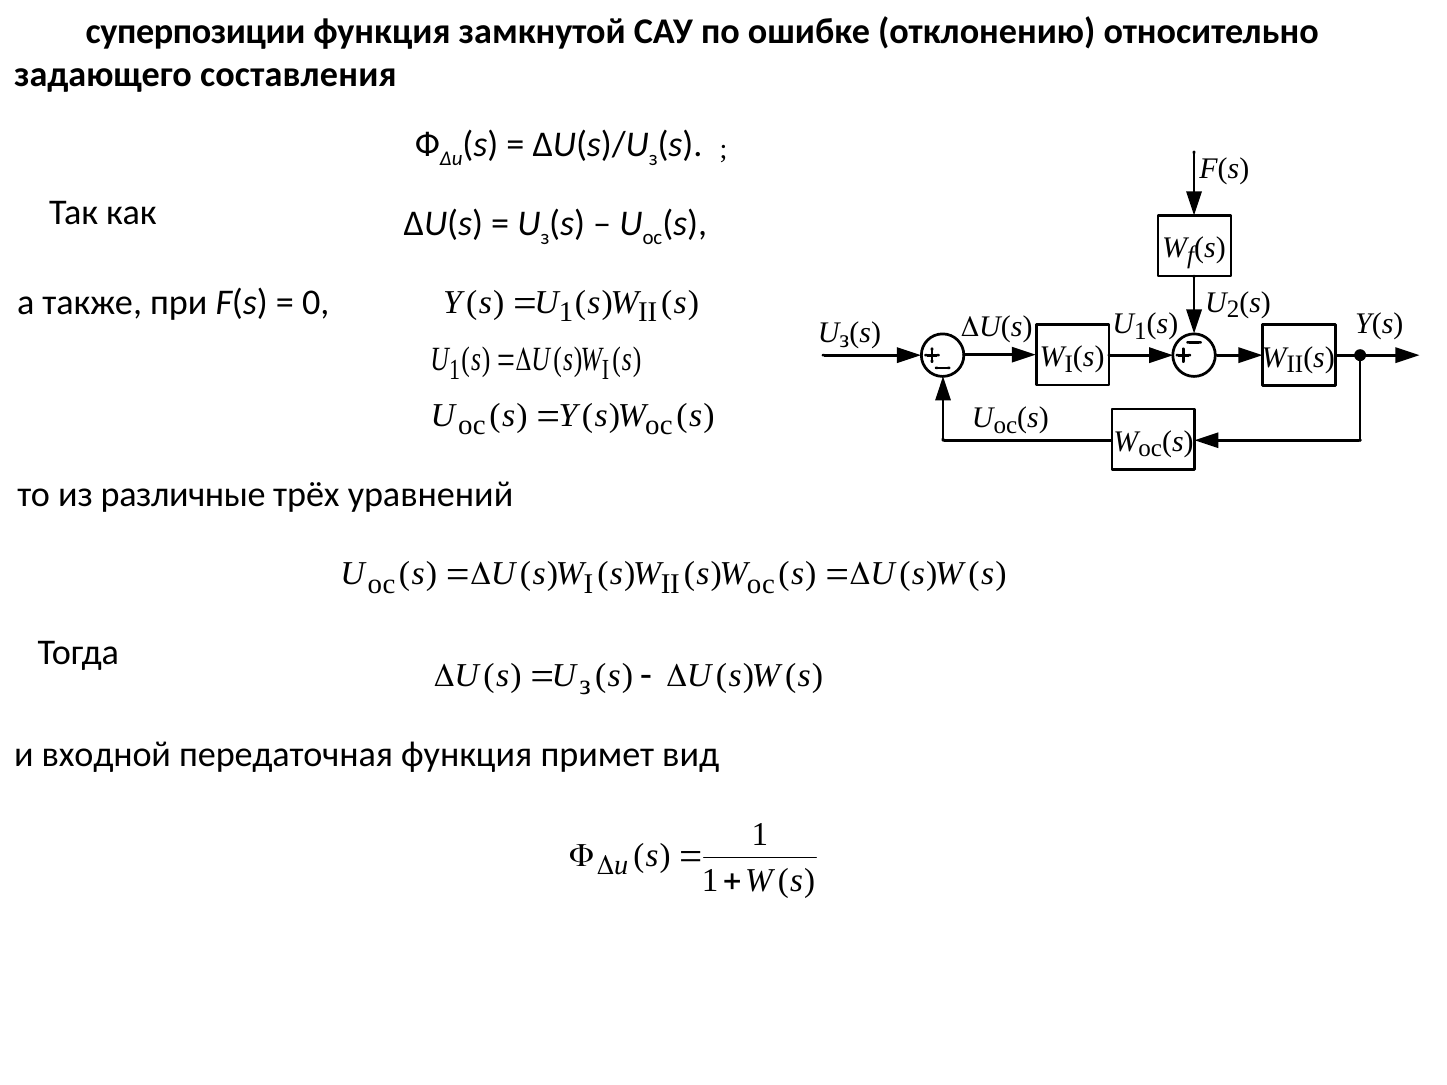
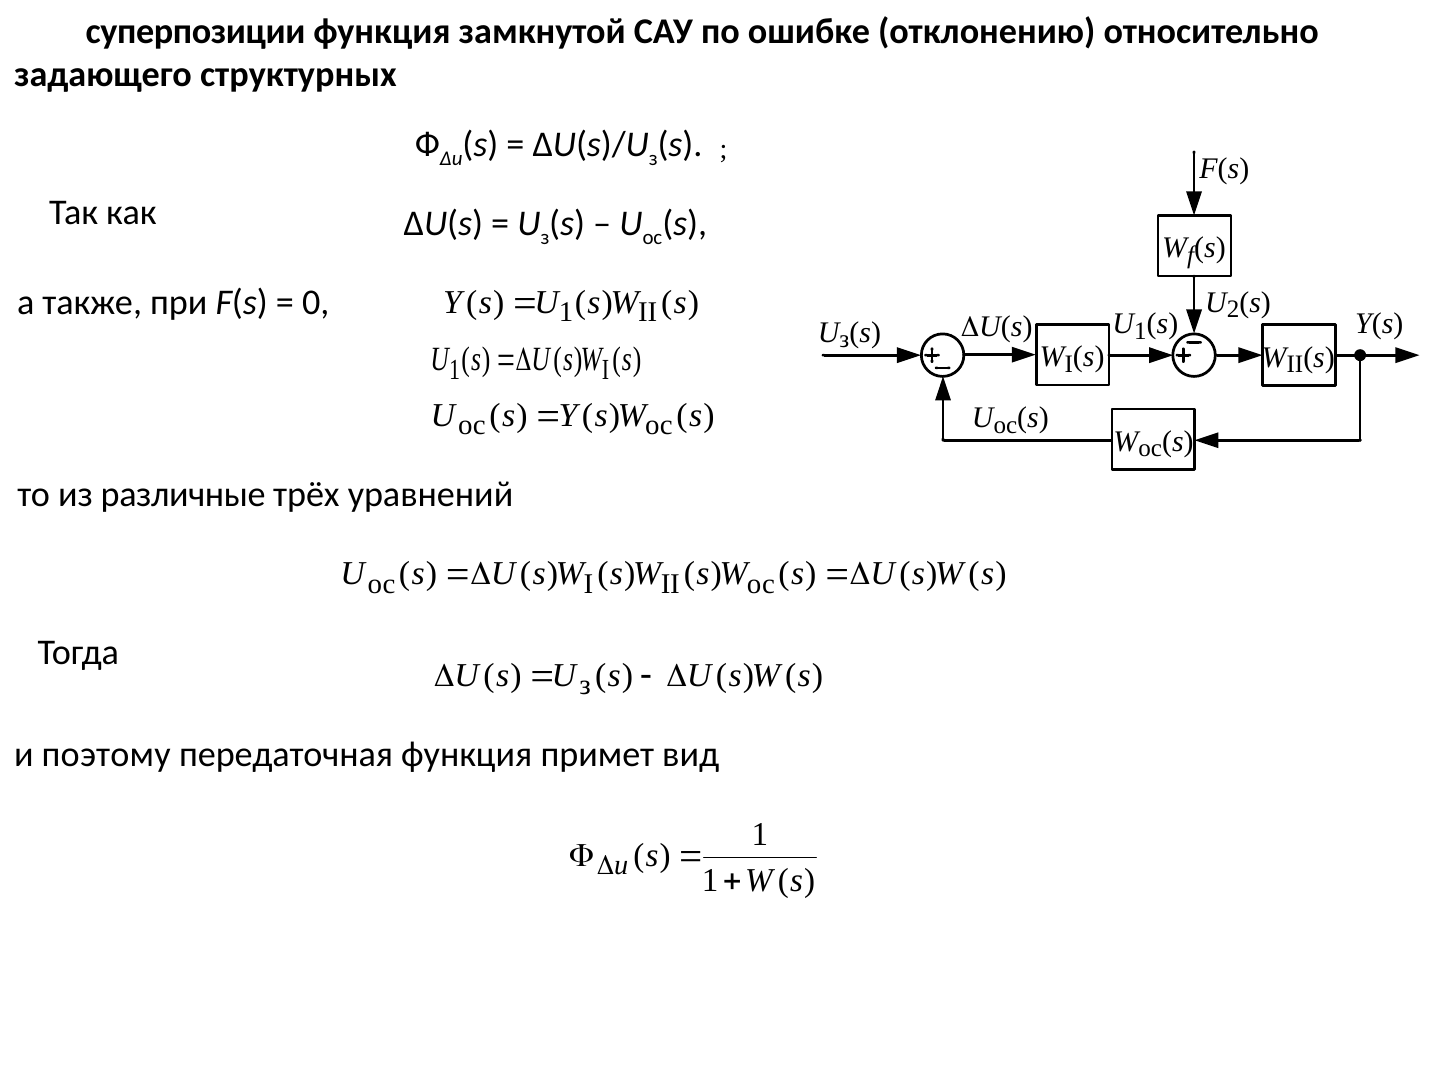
составления: составления -> структурных
входной: входной -> поэтому
